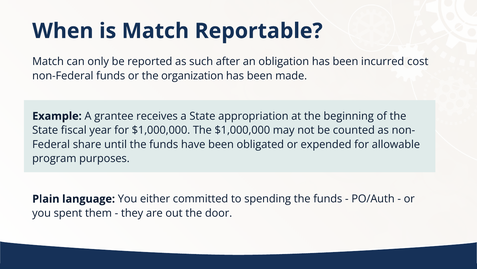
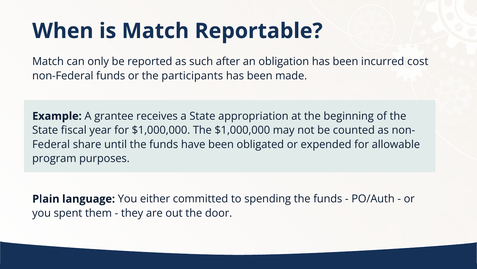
organization: organization -> participants
